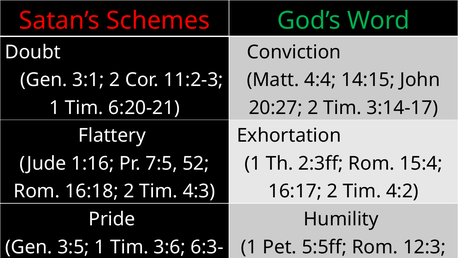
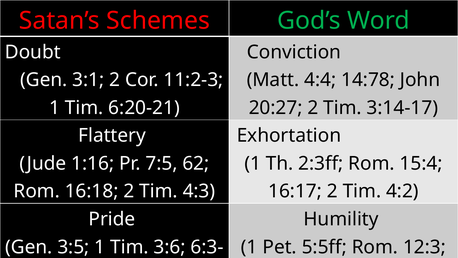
14:15: 14:15 -> 14:78
52: 52 -> 62
